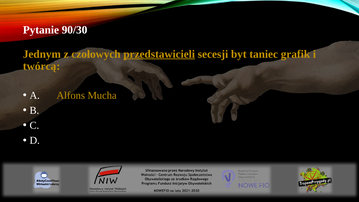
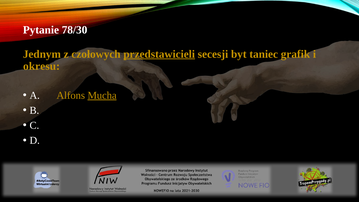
90/30: 90/30 -> 78/30
twórcą: twórcą -> okresu
Mucha underline: none -> present
